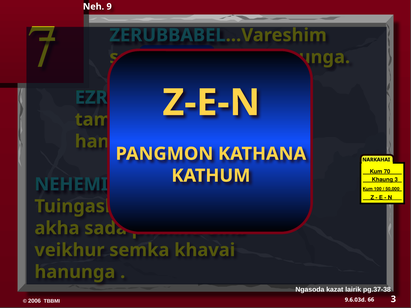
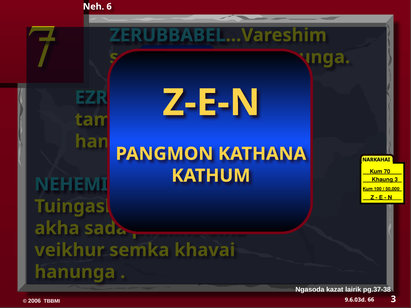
9: 9 -> 6
